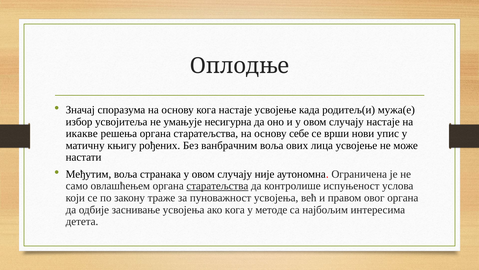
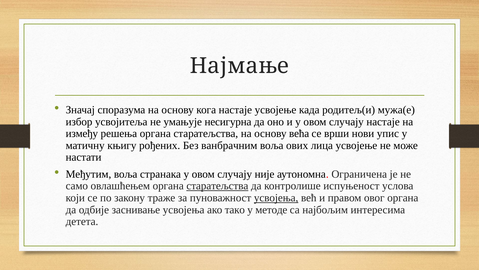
Оплодње: Оплодње -> Најмање
икакве: икакве -> између
себе: себе -> већа
усвојења at (276, 197) underline: none -> present
ако кога: кога -> тако
